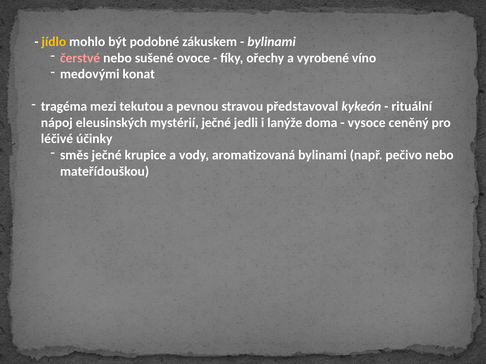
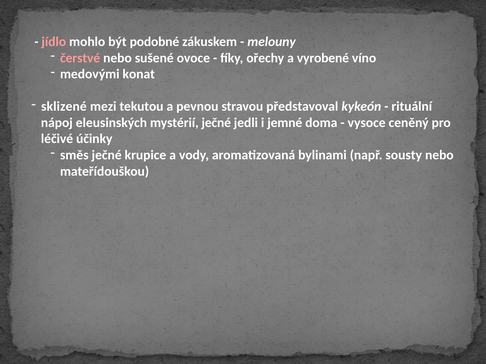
jídlo colour: yellow -> pink
bylinami at (272, 42): bylinami -> melouny
tragéma: tragéma -> sklizené
lanýže: lanýže -> jemné
pečivo: pečivo -> sousty
